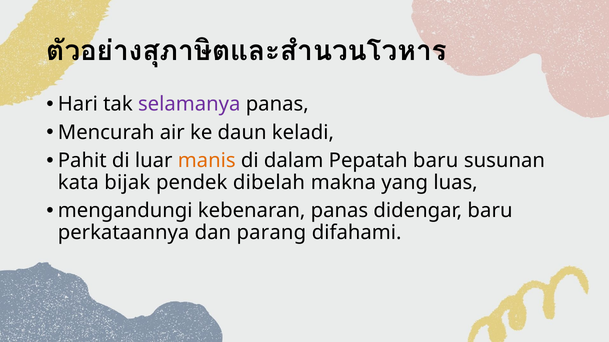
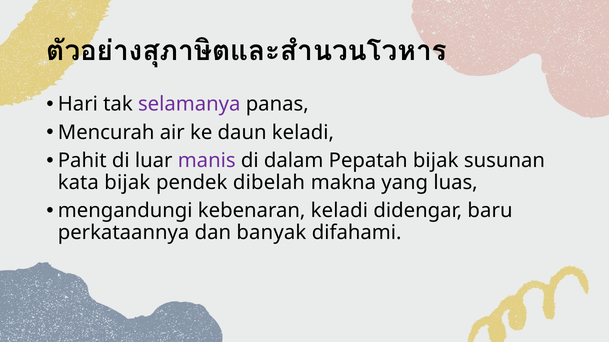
manis colour: orange -> purple
Pepatah baru: baru -> bijak
kebenaran panas: panas -> keladi
parang: parang -> banyak
